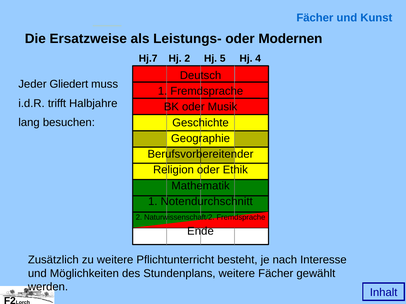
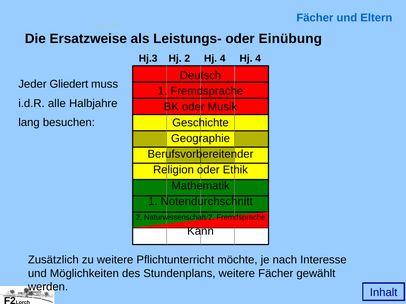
Kunst: Kunst -> Eltern
Modernen: Modernen -> Einübung
Hj.7: Hj.7 -> Hj.3
2 Hj 5: 5 -> 4
trifft: trifft -> alle
Ende: Ende -> Kann
besteht: besteht -> möchte
